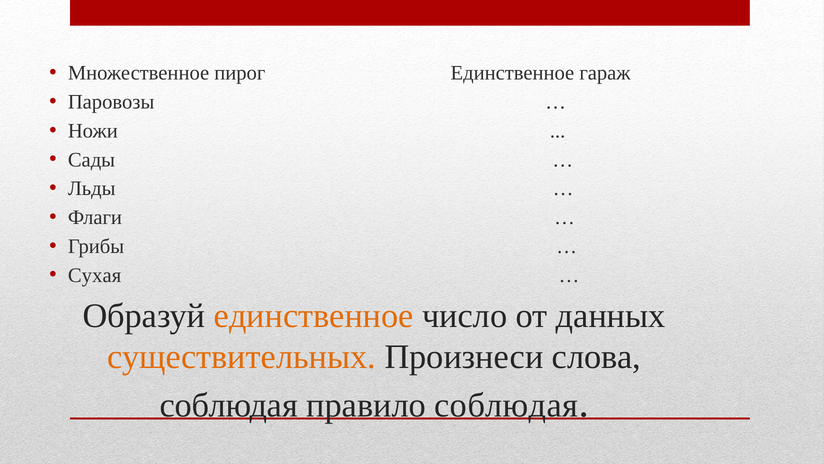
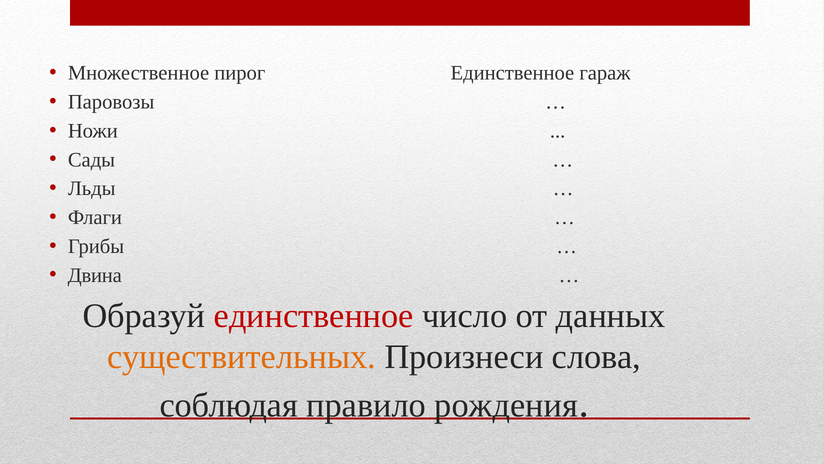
Сухая: Сухая -> Двина
единственное at (314, 316) colour: orange -> red
правило соблюдая: соблюдая -> рождения
